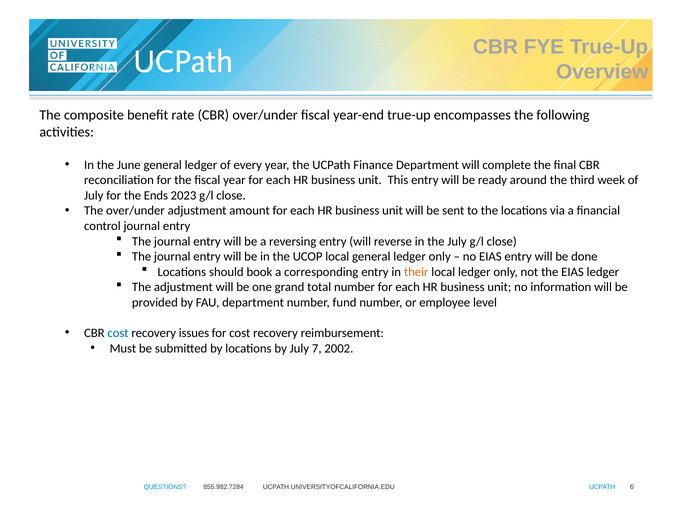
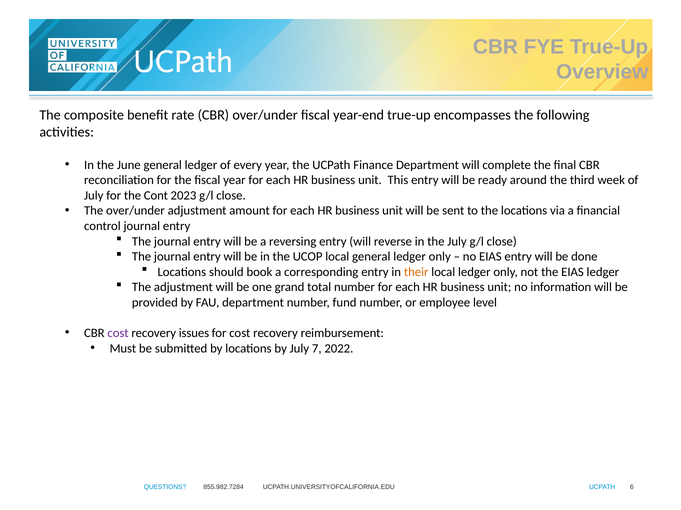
Ends: Ends -> Cont
cost at (118, 334) colour: blue -> purple
2002: 2002 -> 2022
